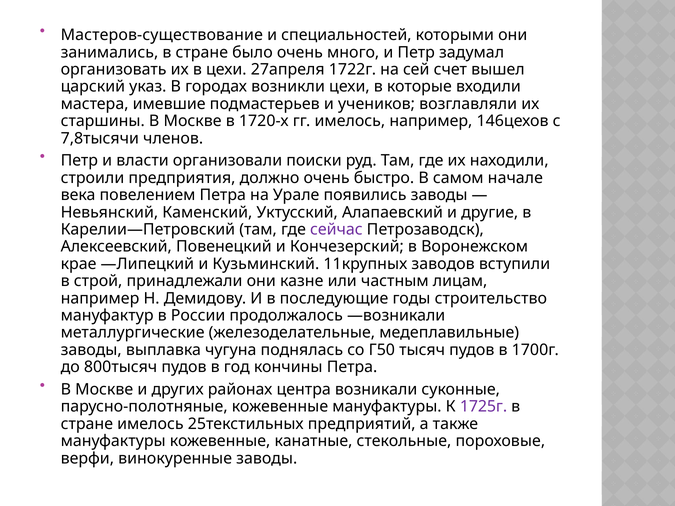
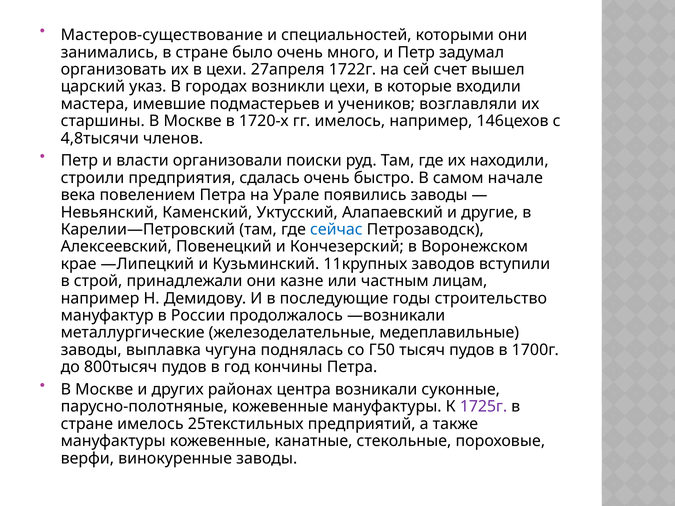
7,8тысячи: 7,8тысячи -> 4,8тысячи
должно: должно -> сдалась
сейчас colour: purple -> blue
